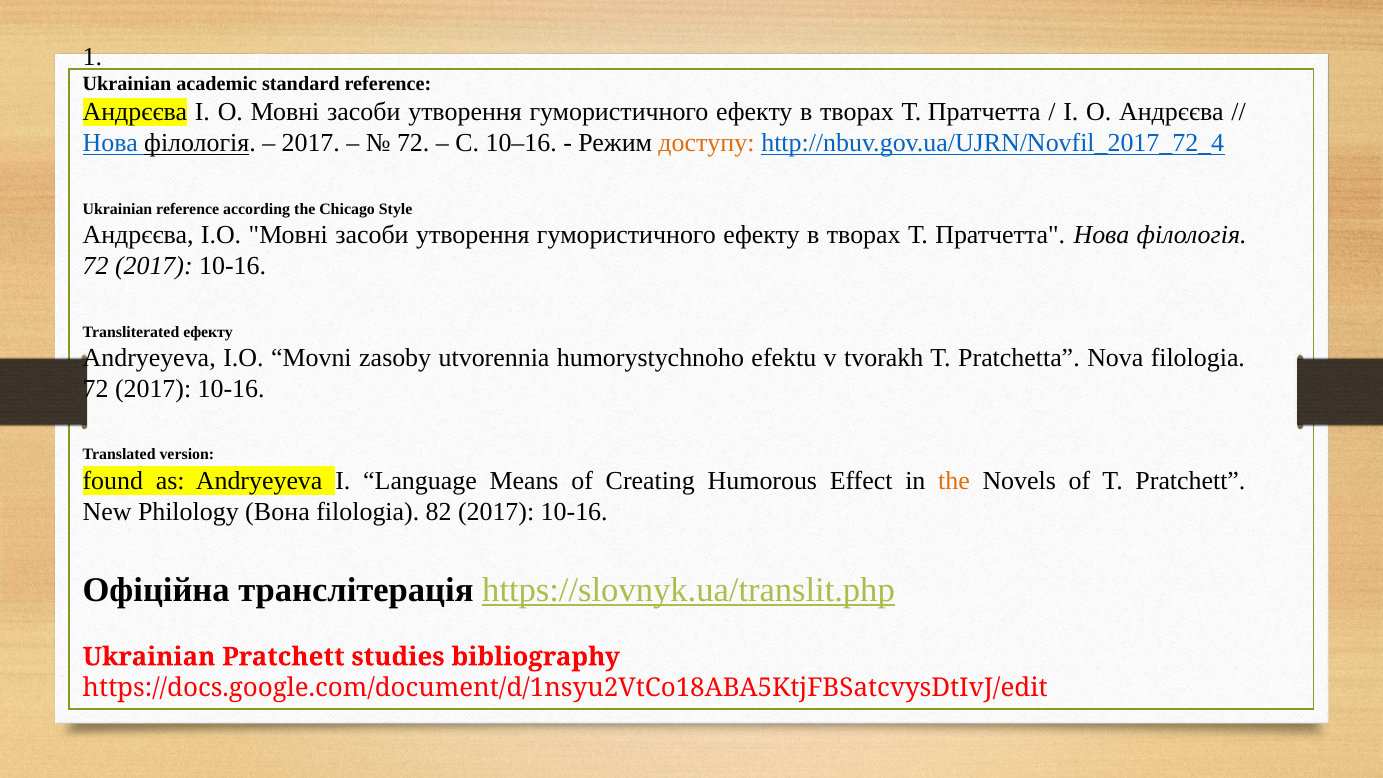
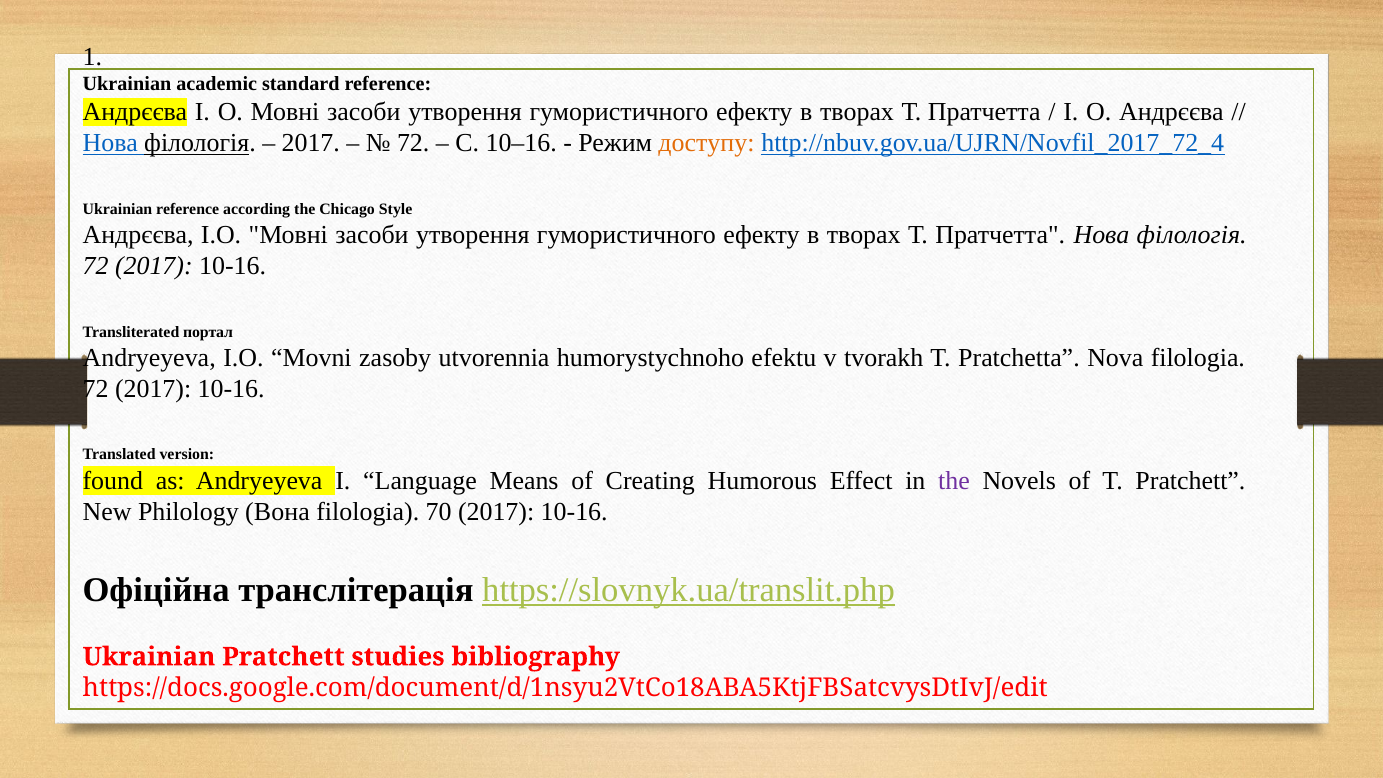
Transliterated ефекту: ефекту -> портал
the at (954, 480) colour: orange -> purple
82: 82 -> 70
